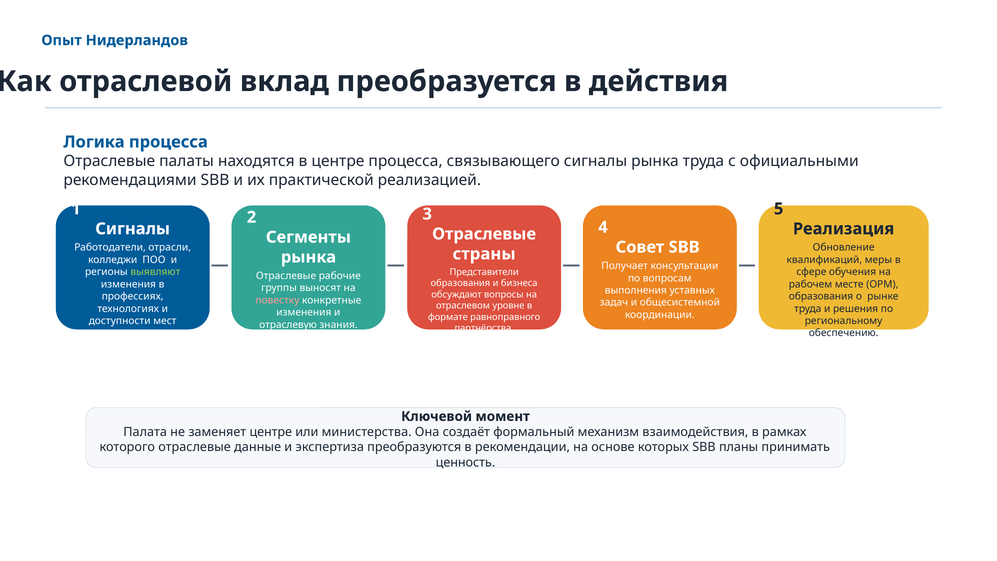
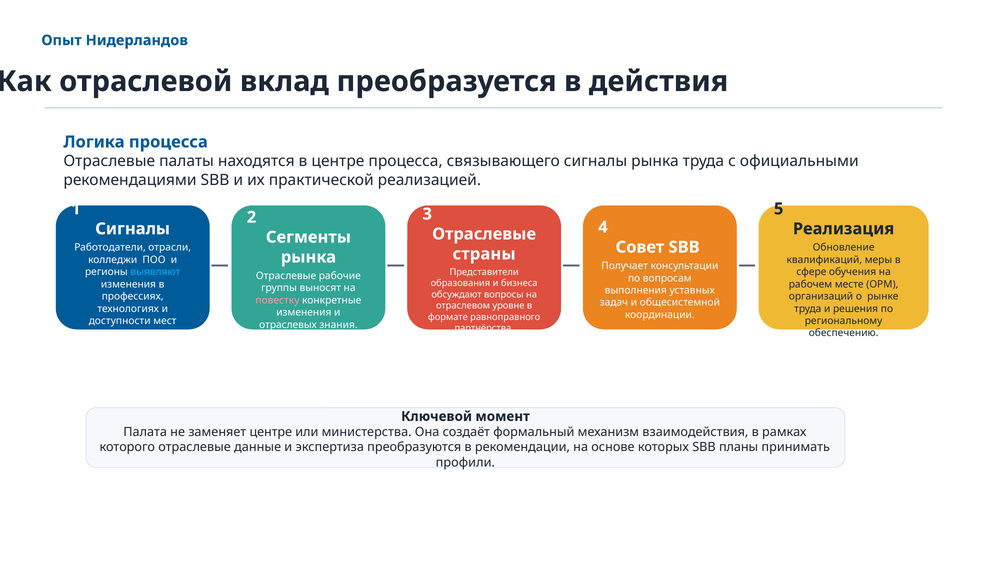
выявляют colour: light green -> light blue
образования at (821, 296): образования -> организаций
отраслевую: отраслевую -> отраслевых
ценность: ценность -> профили
